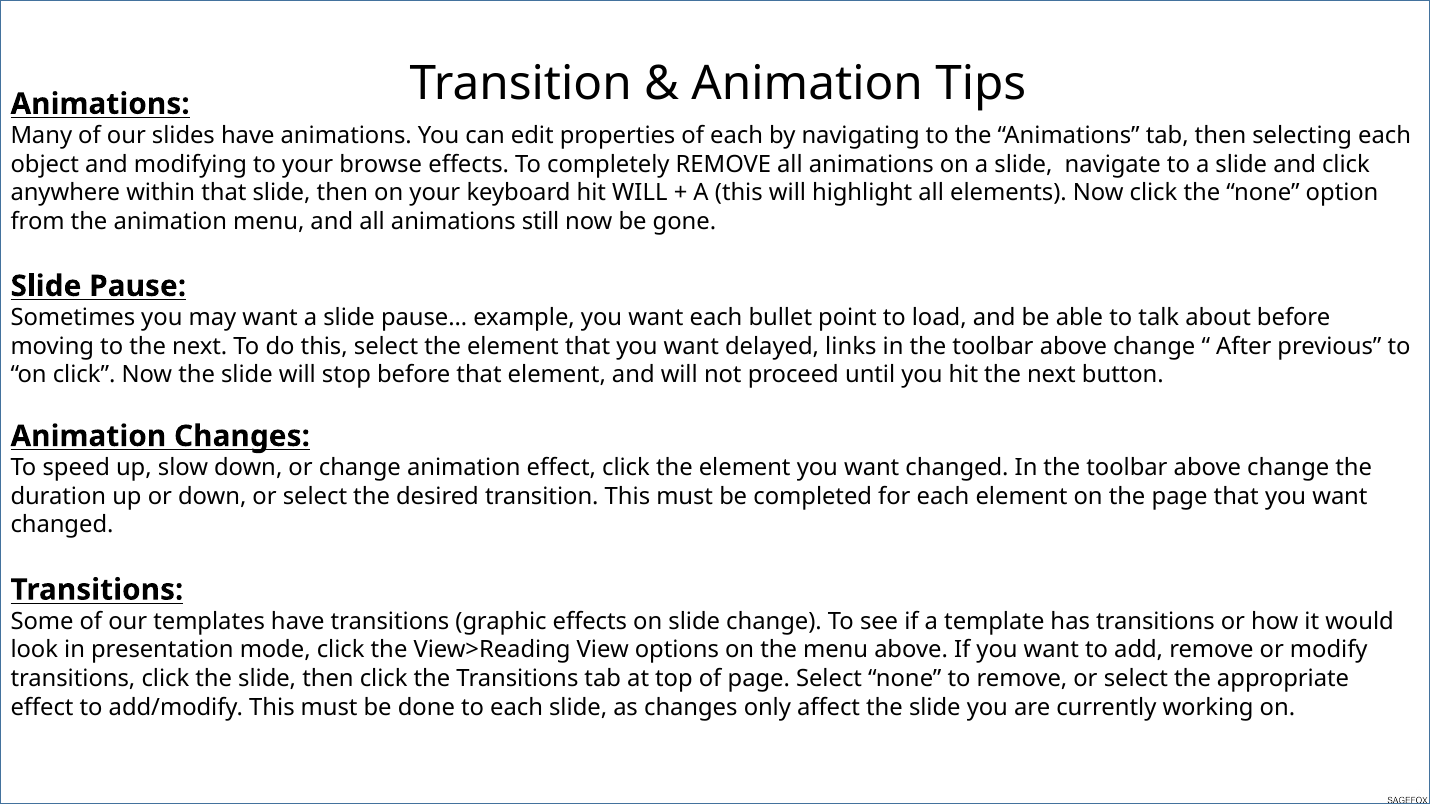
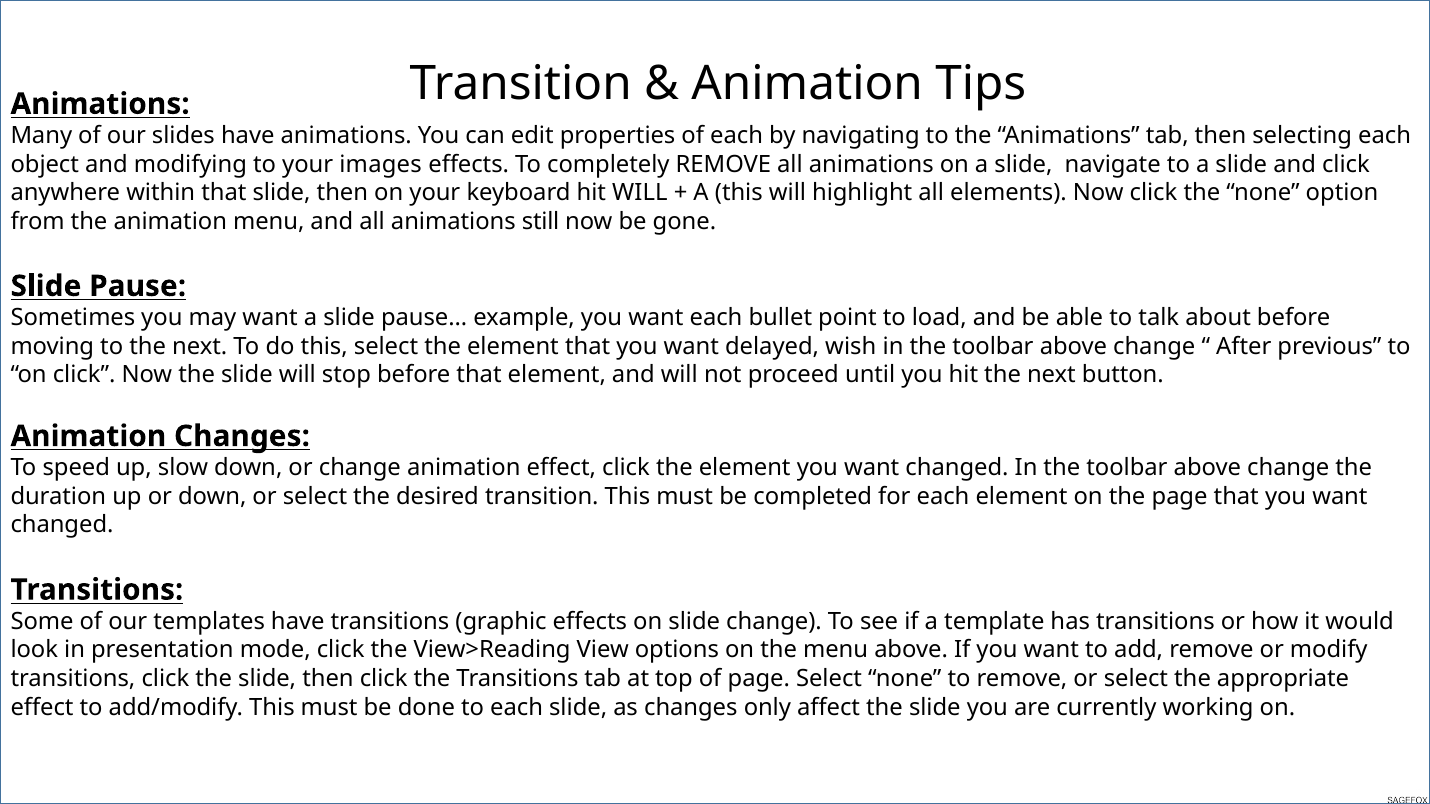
browse: browse -> images
links: links -> wish
